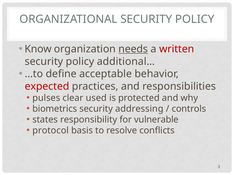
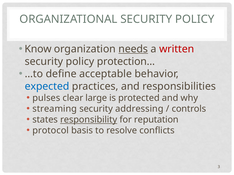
additional…: additional… -> protection…
expected colour: red -> blue
used: used -> large
biometrics: biometrics -> streaming
responsibility underline: none -> present
vulnerable: vulnerable -> reputation
